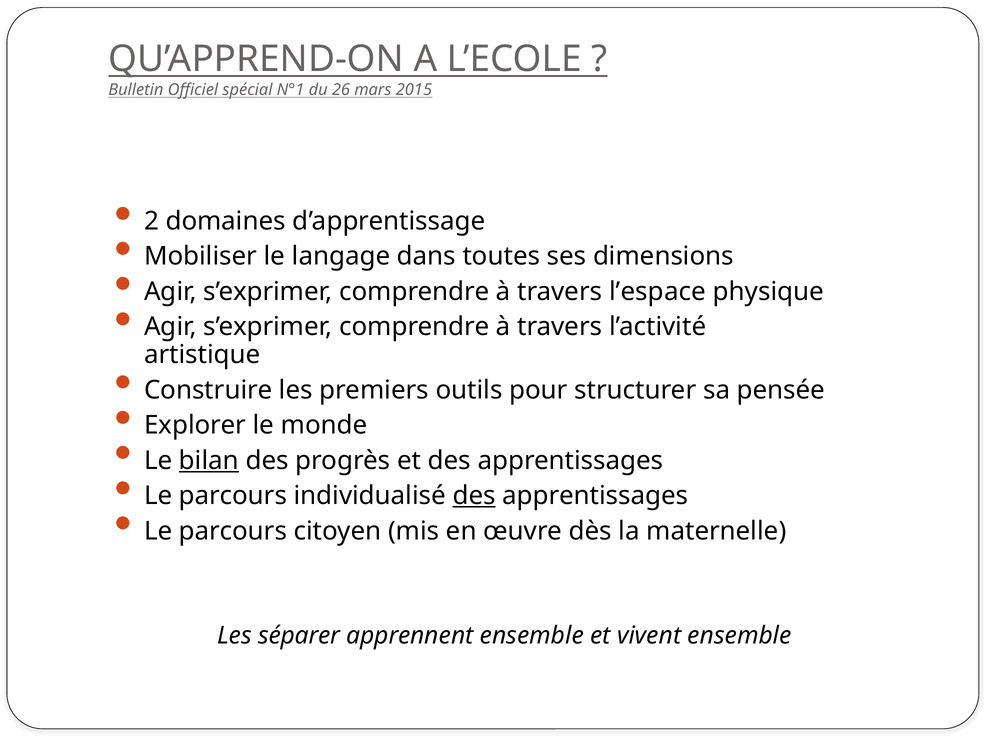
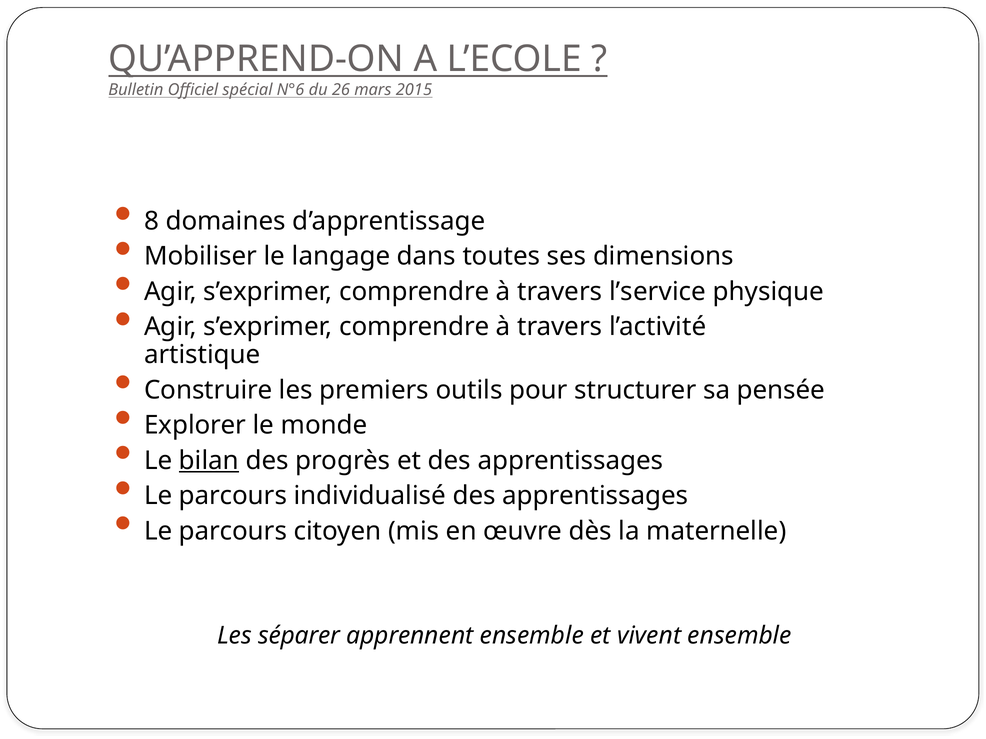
N°1: N°1 -> N°6
2: 2 -> 8
l’espace: l’espace -> l’service
des at (474, 496) underline: present -> none
